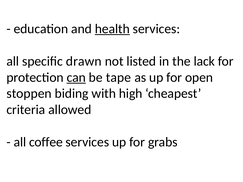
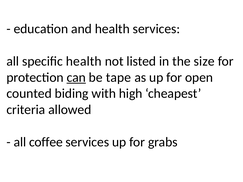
health at (112, 29) underline: present -> none
specific drawn: drawn -> health
lack: lack -> size
stoppen: stoppen -> counted
